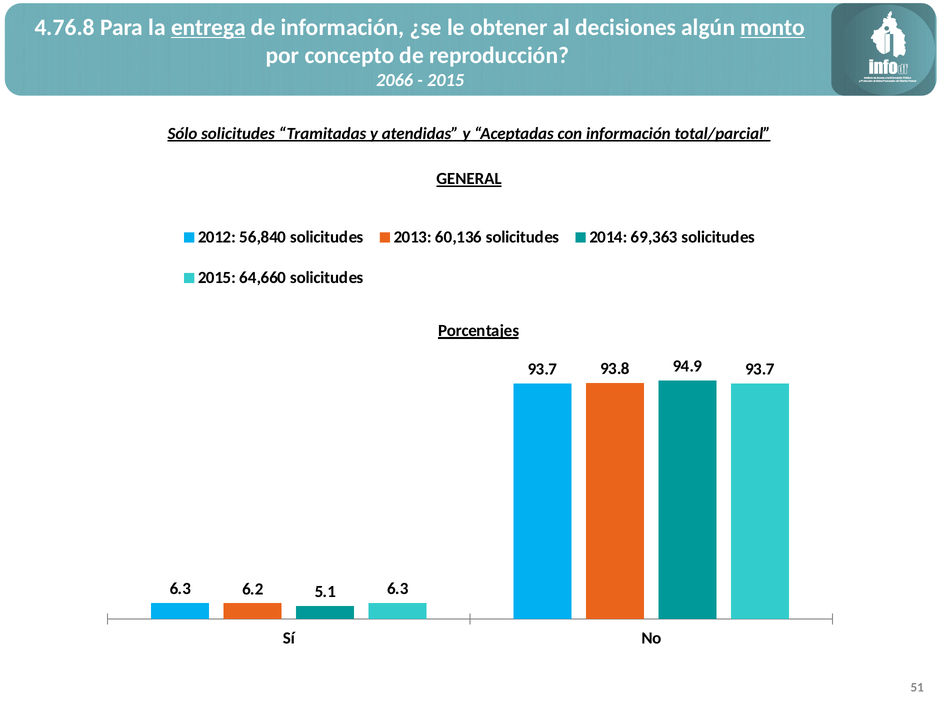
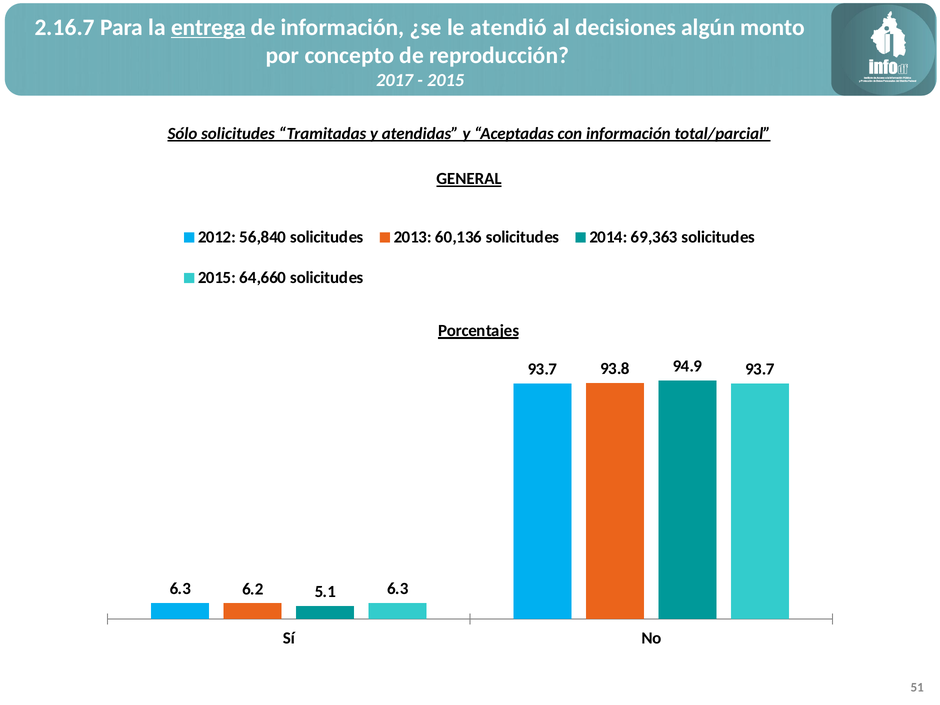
4.76.8: 4.76.8 -> 2.16.7
obtener: obtener -> atendió
monto underline: present -> none
2066: 2066 -> 2017
